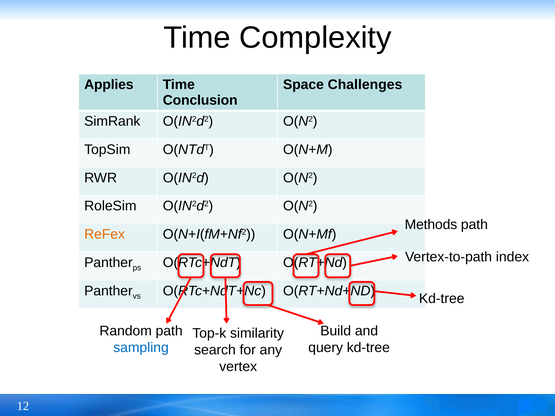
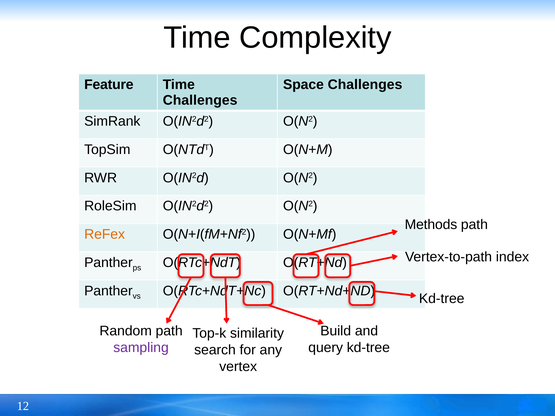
Applies: Applies -> Feature
Conclusion at (200, 100): Conclusion -> Challenges
sampling colour: blue -> purple
